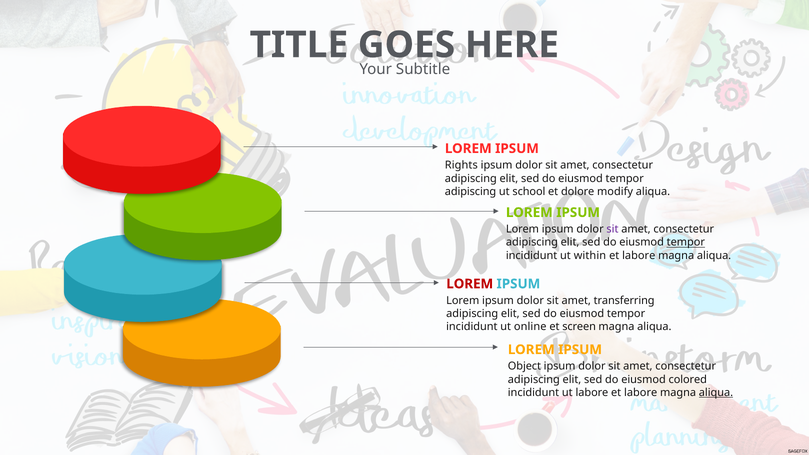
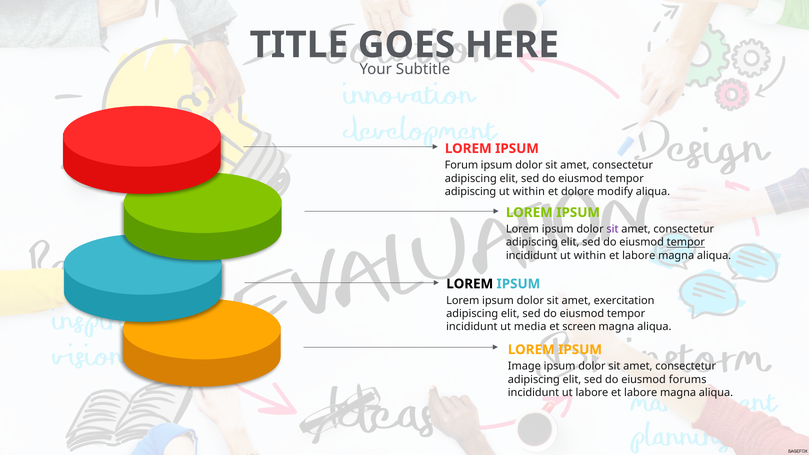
Rights: Rights -> Forum
school at (529, 192): school -> within
LOREM at (470, 284) colour: red -> black
transferring: transferring -> exercitation
online: online -> media
Object: Object -> Image
colored: colored -> forums
aliqua at (716, 393) underline: present -> none
